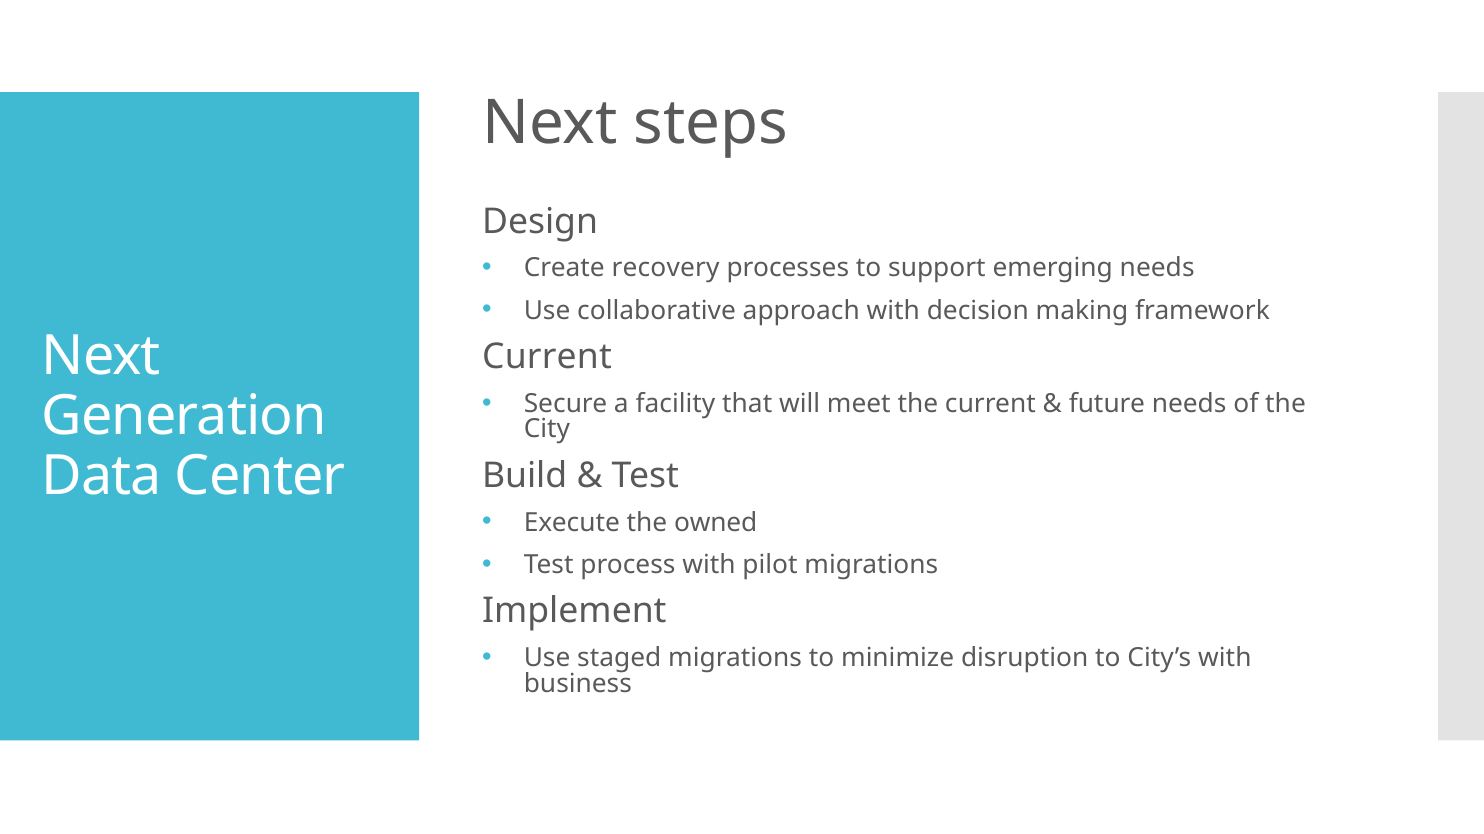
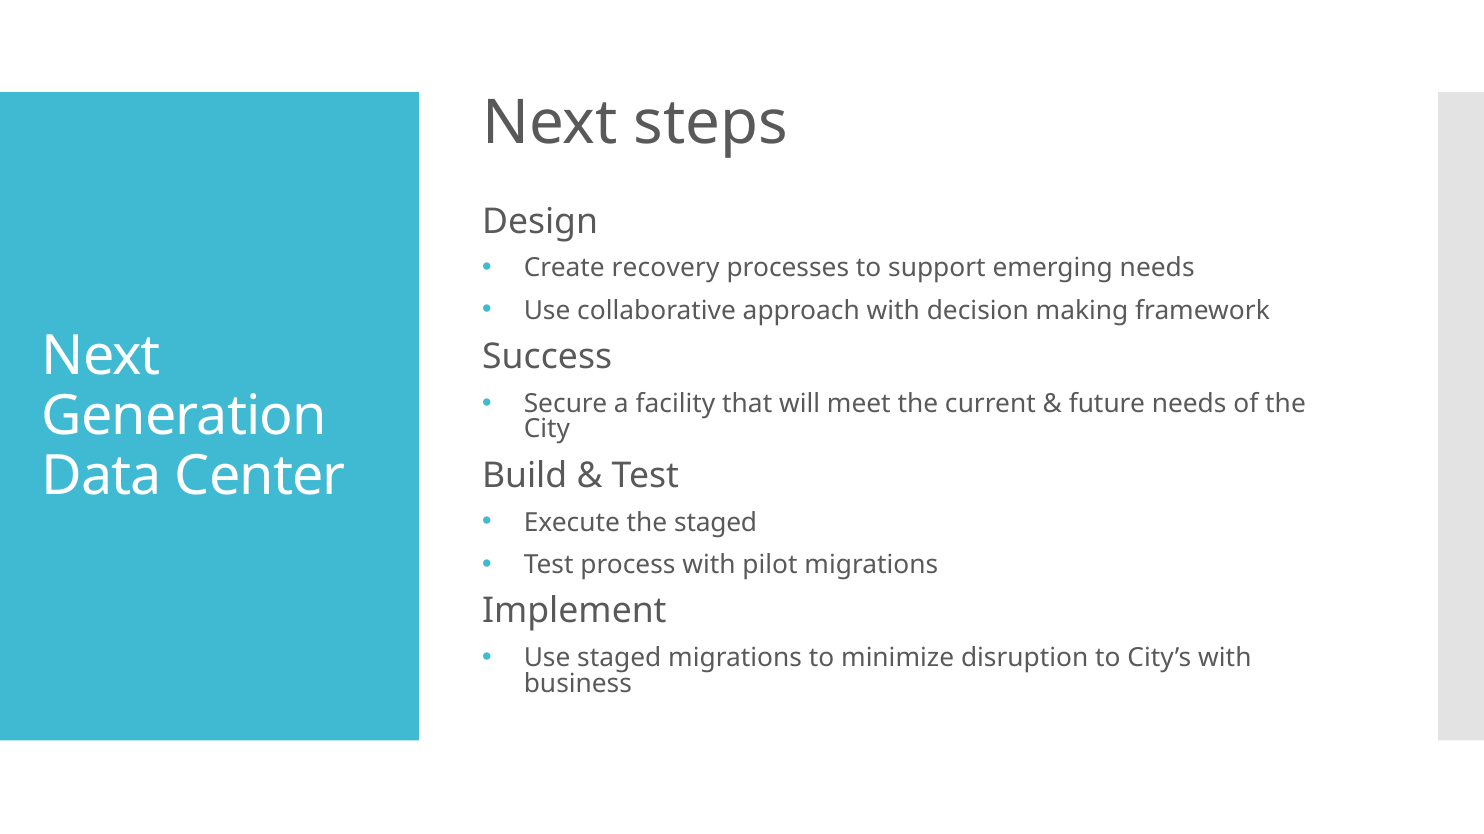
Current at (547, 357): Current -> Success
the owned: owned -> staged
